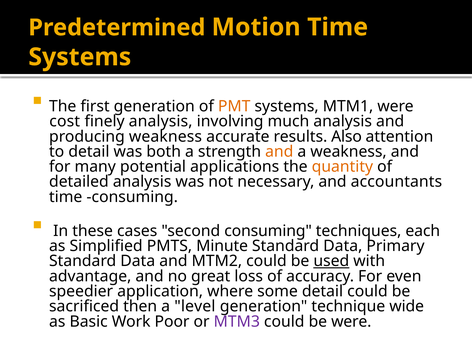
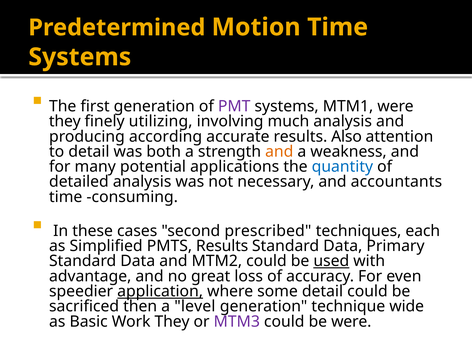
PMT colour: orange -> purple
cost at (65, 121): cost -> they
finely analysis: analysis -> utilizing
producing weakness: weakness -> according
quantity colour: orange -> blue
second consuming: consuming -> prescribed
PMTS Minute: Minute -> Results
application underline: none -> present
Work Poor: Poor -> They
